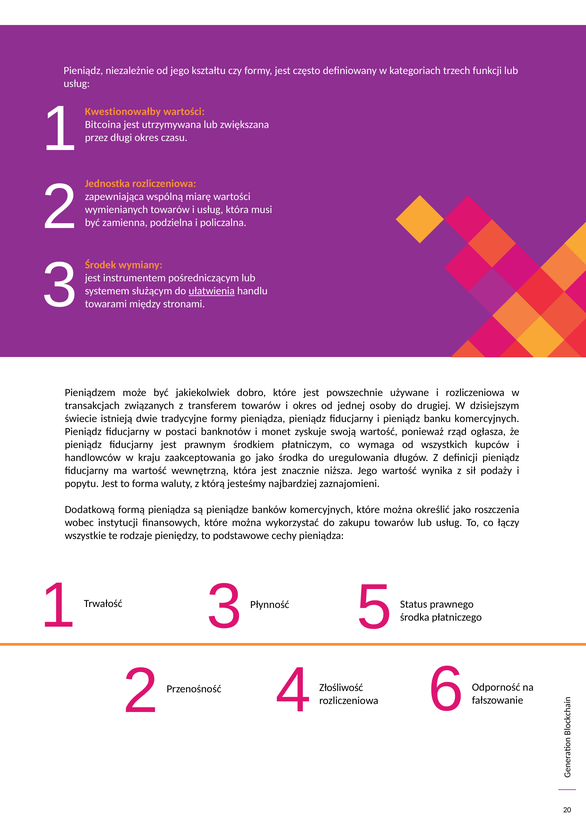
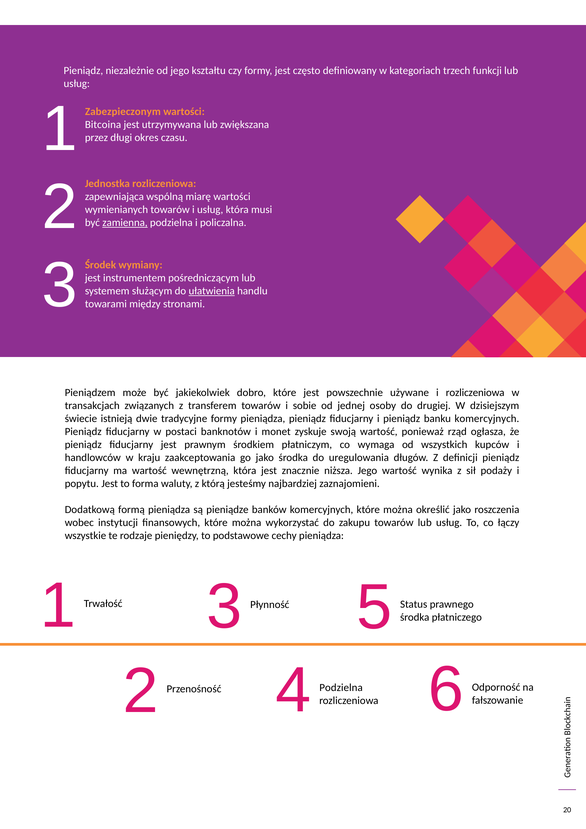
Kwestionowałby: Kwestionowałby -> Zabezpieczonym
zamienna underline: none -> present
i okres: okres -> sobie
Złośliwość at (341, 687): Złośliwość -> Podzielna
